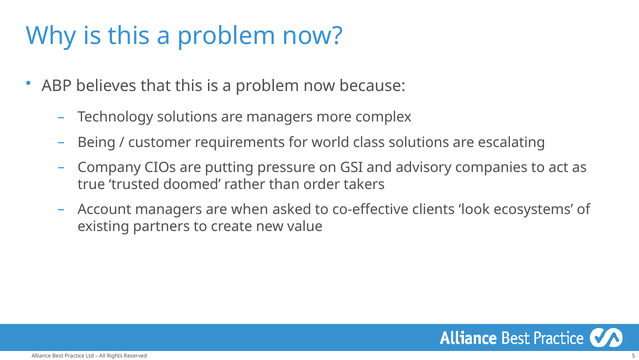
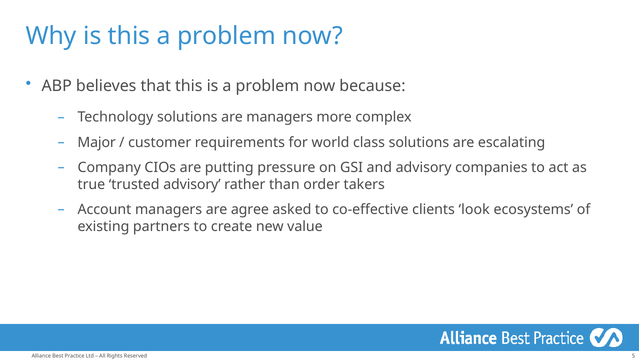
Being: Being -> Major
trusted doomed: doomed -> advisory
when: when -> agree
